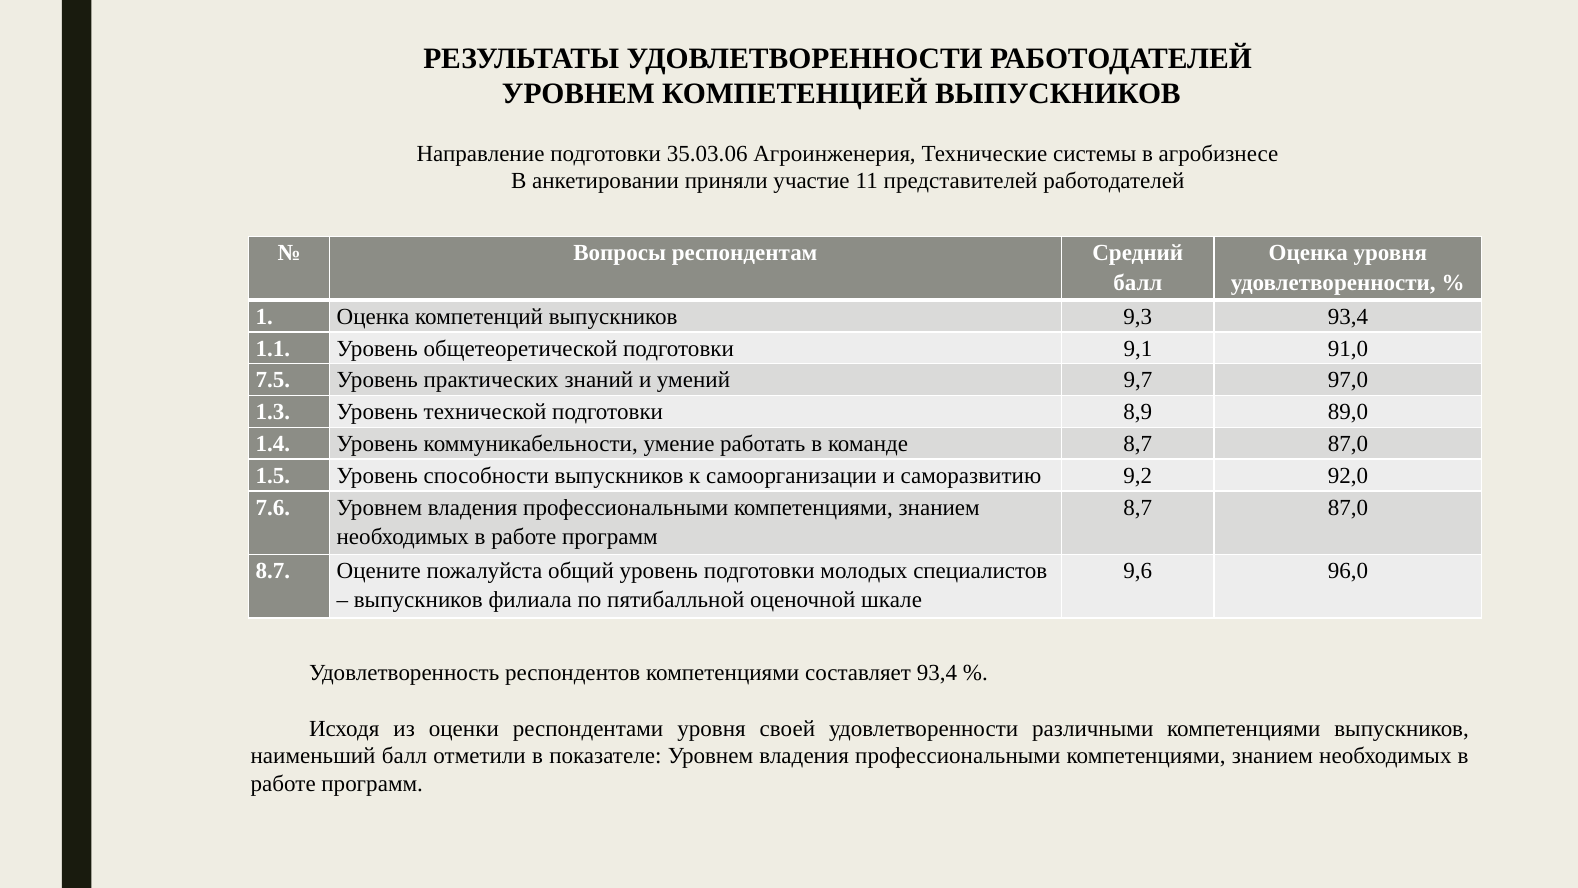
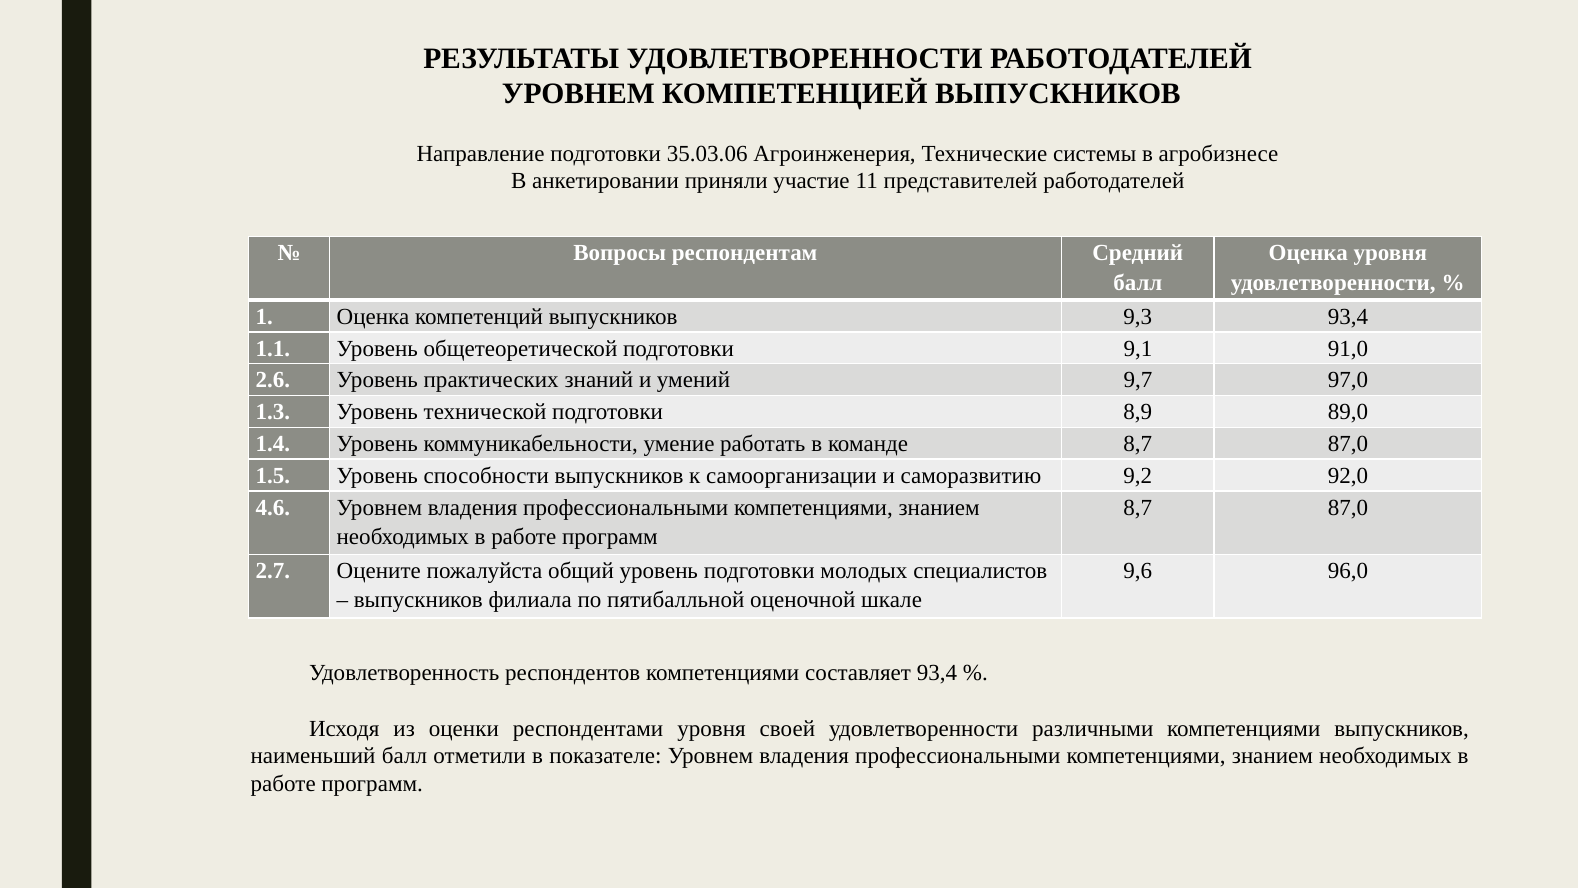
7.5: 7.5 -> 2.6
7.6: 7.6 -> 4.6
8.7: 8.7 -> 2.7
